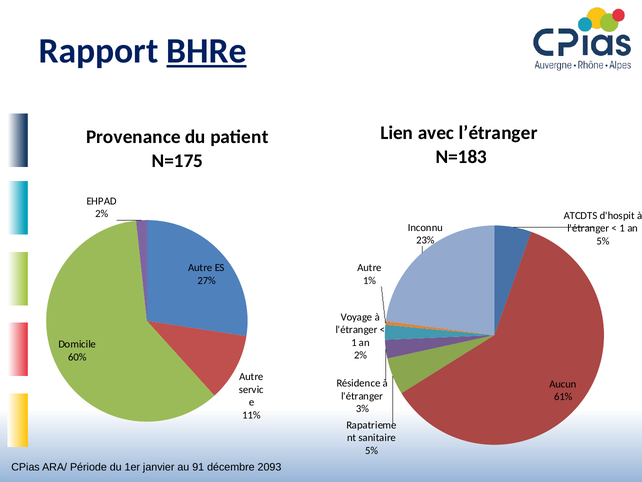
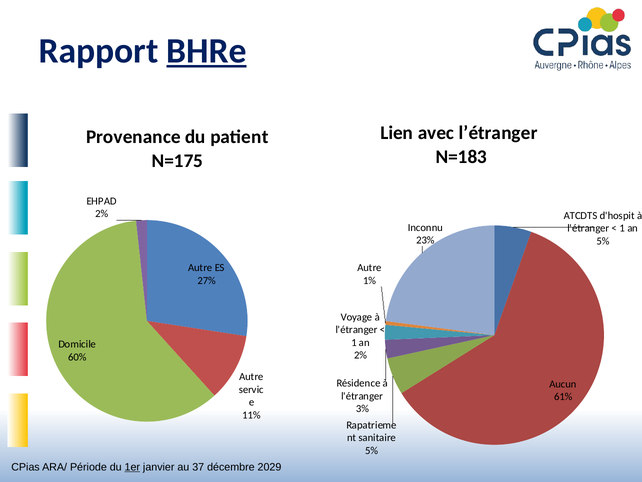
1er underline: none -> present
91: 91 -> 37
2093: 2093 -> 2029
